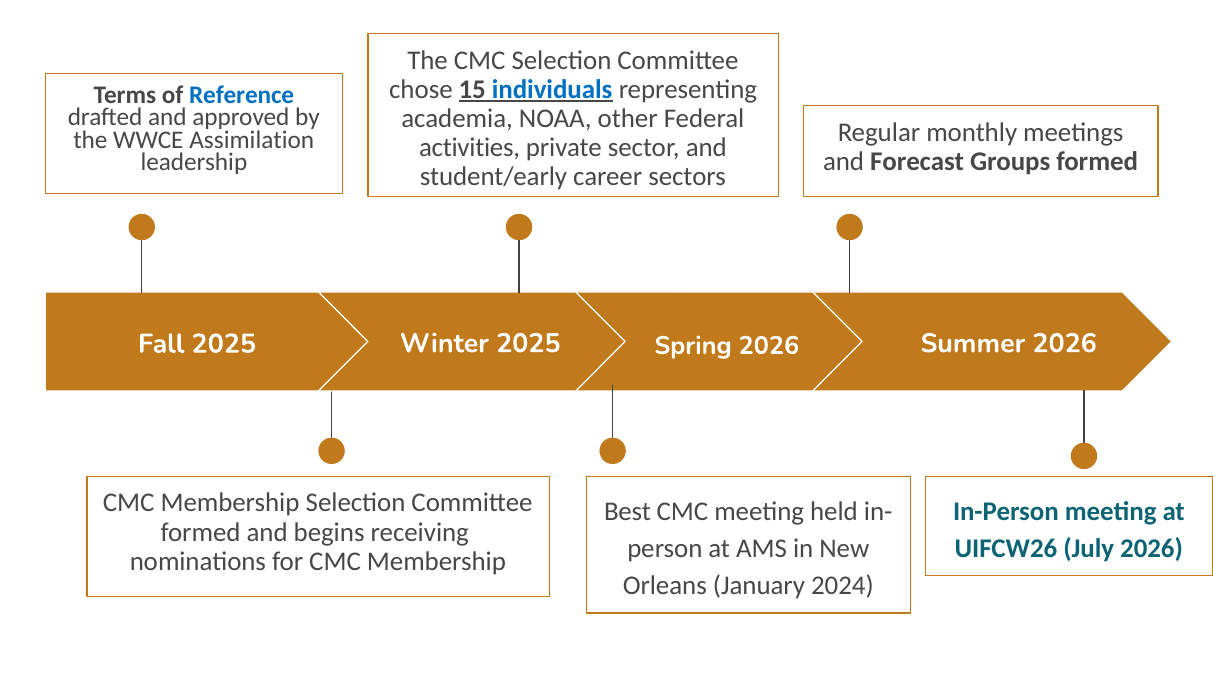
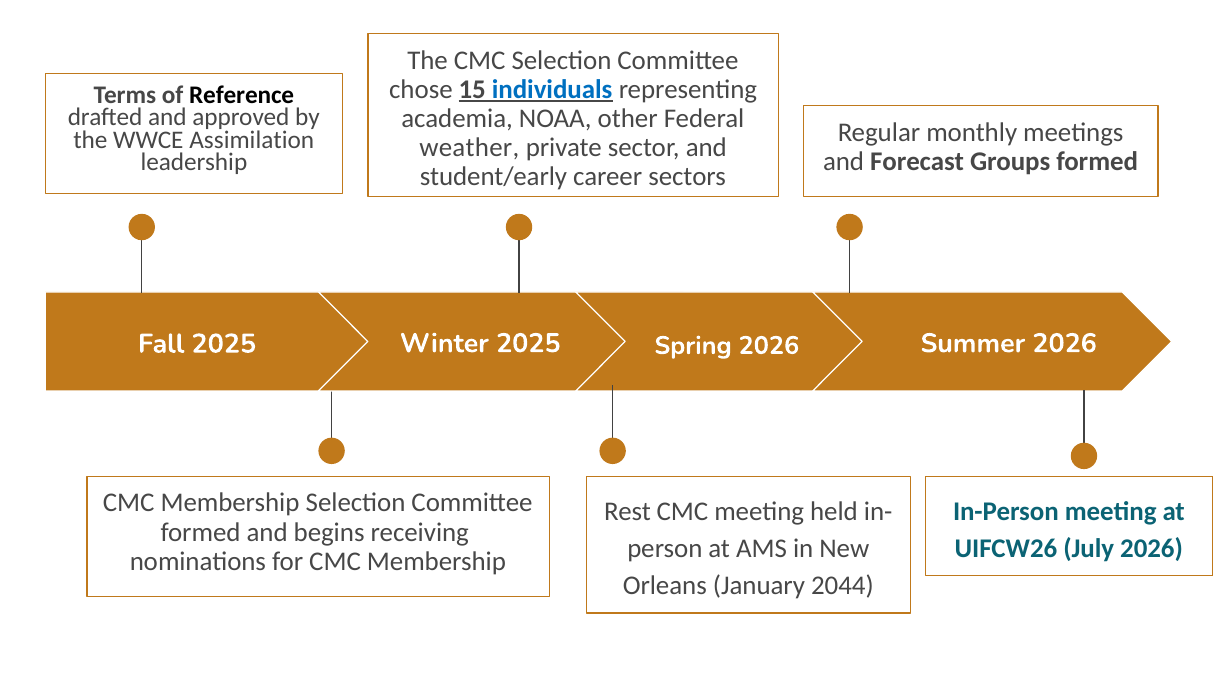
Reference colour: blue -> black
activities: activities -> weather
Best: Best -> Rest
2024: 2024 -> 2044
